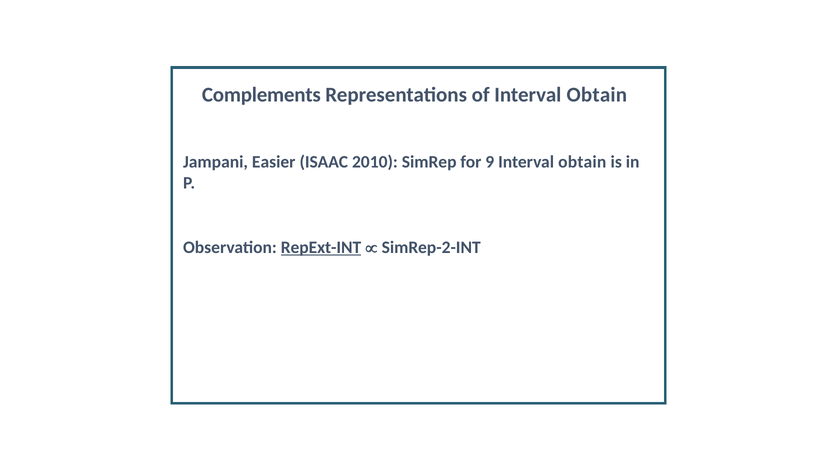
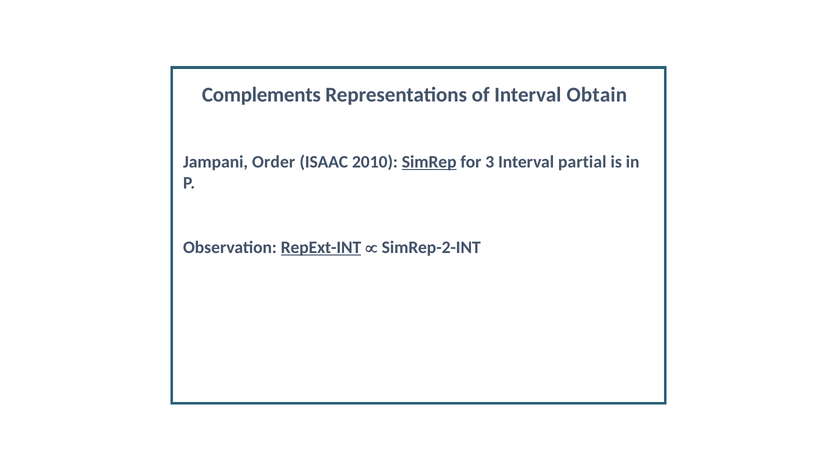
Easier: Easier -> Order
SimRep underline: none -> present
9: 9 -> 3
obtain at (582, 162): obtain -> partial
